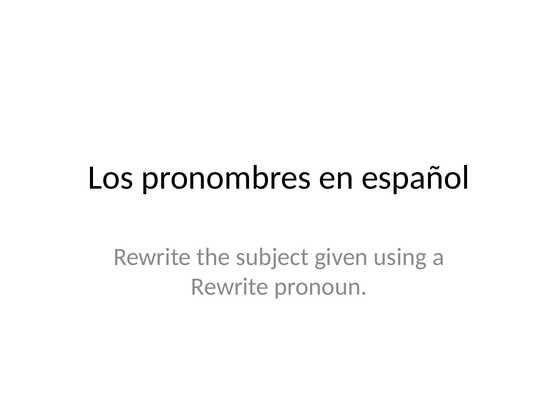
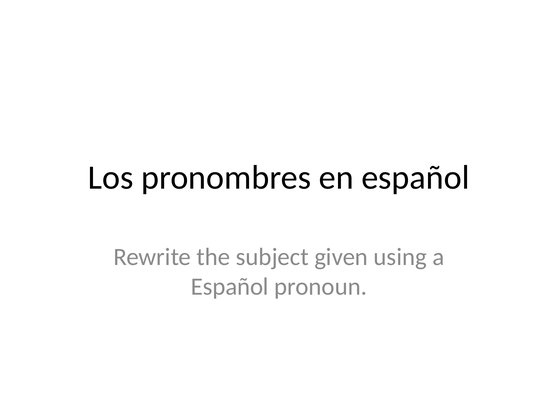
Rewrite at (230, 286): Rewrite -> Español
